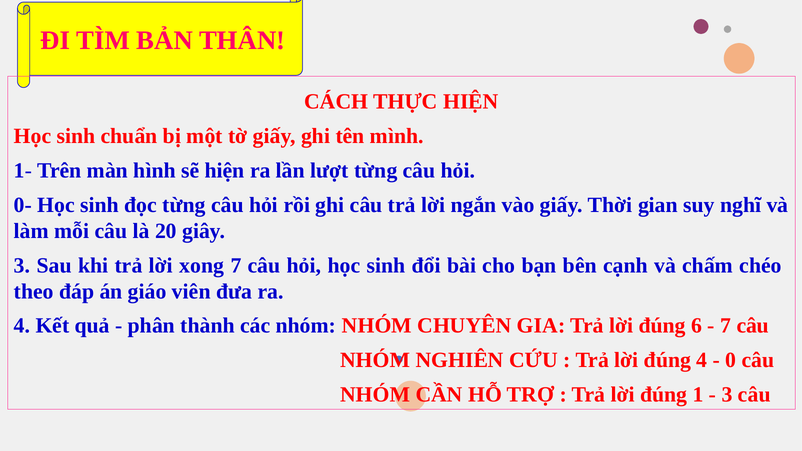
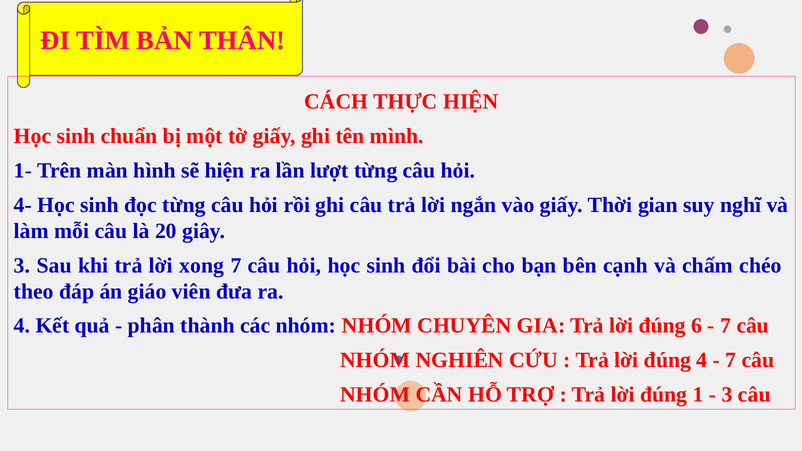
0-: 0- -> 4-
0 at (731, 360): 0 -> 7
